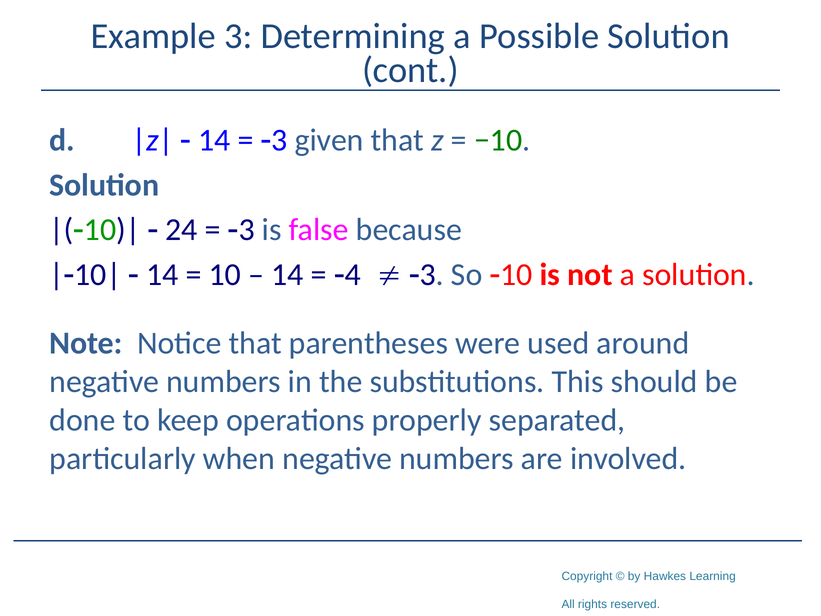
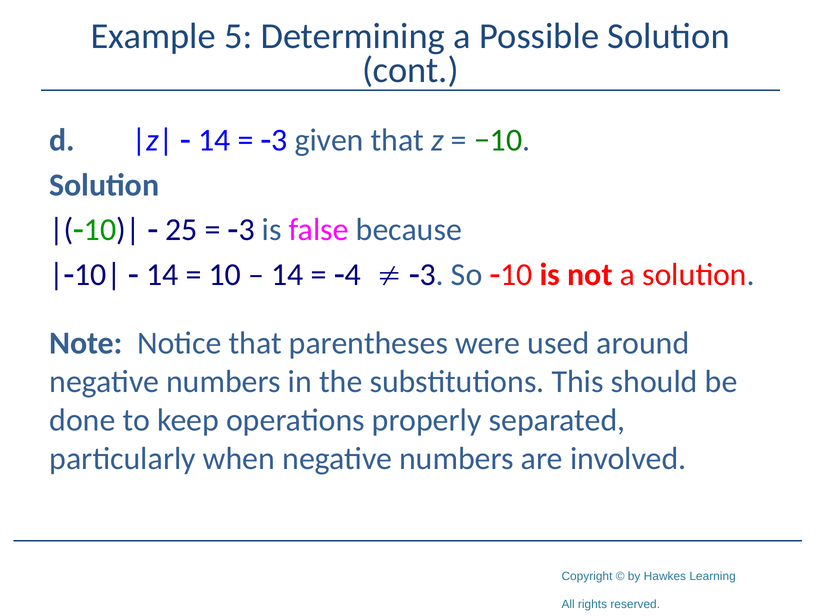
3: 3 -> 5
24: 24 -> 25
